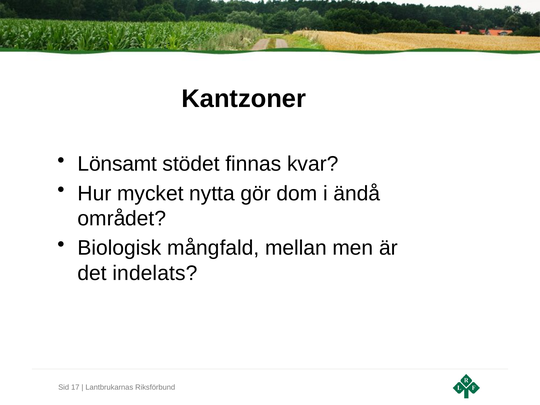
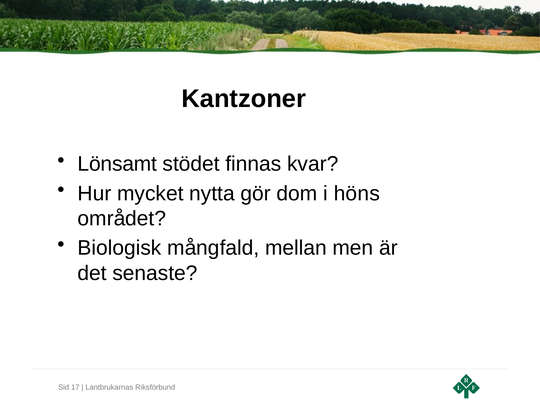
ändå: ändå -> höns
indelats: indelats -> senaste
